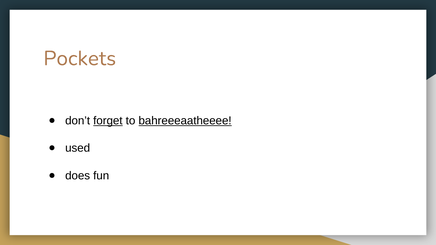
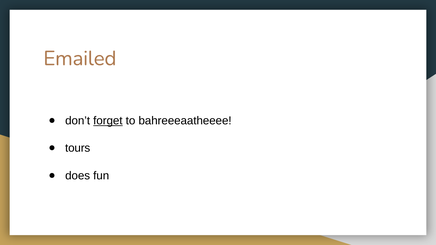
Pockets: Pockets -> Emailed
bahreeeaatheeee underline: present -> none
used: used -> tours
